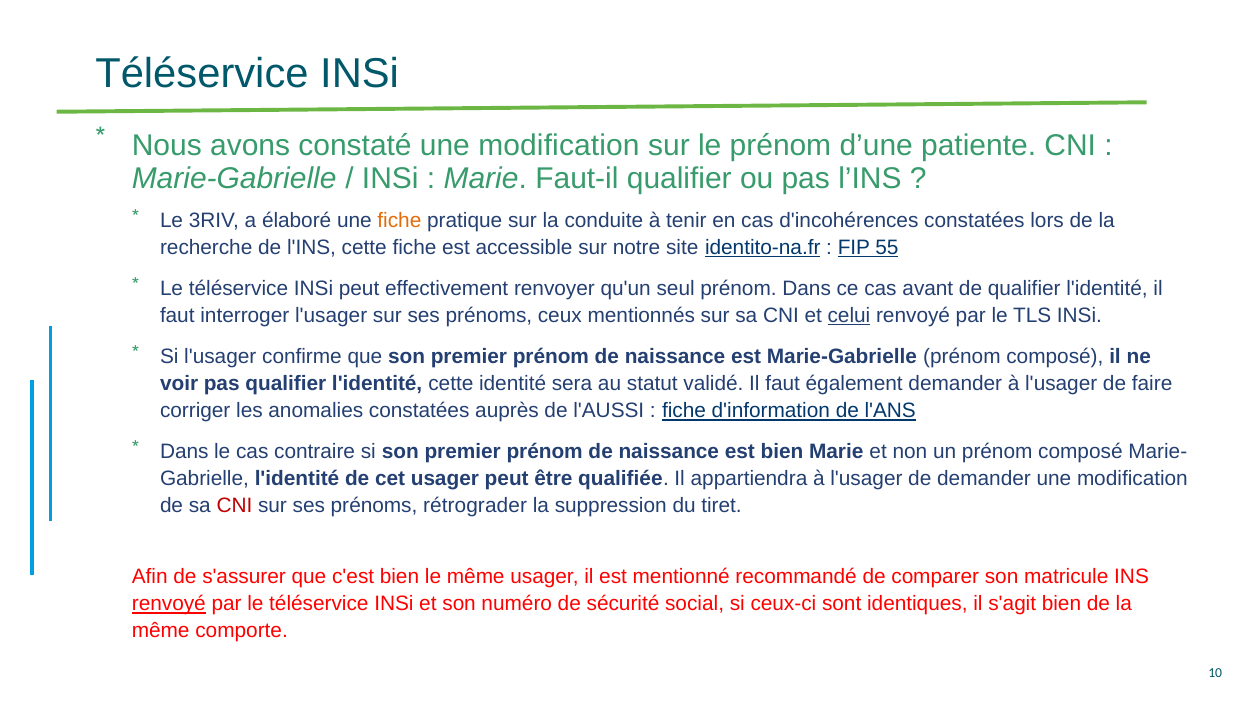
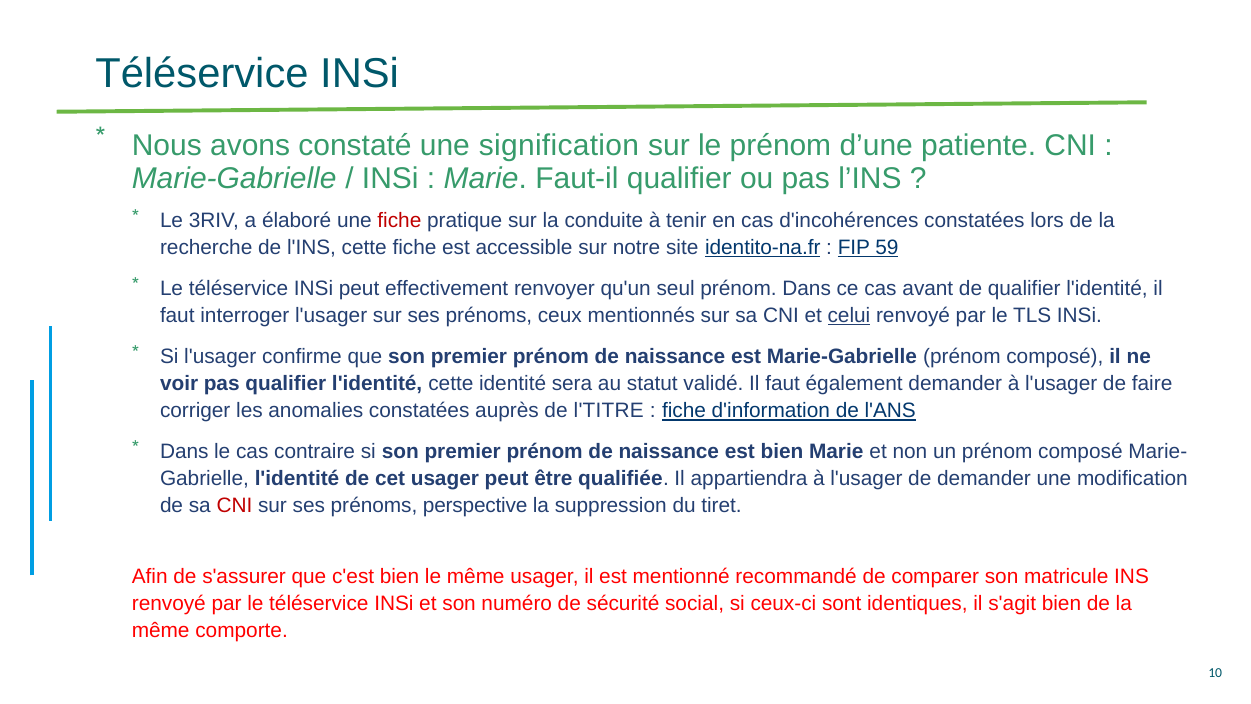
constaté une modification: modification -> signification
fiche at (399, 221) colour: orange -> red
55: 55 -> 59
l'AUSSI: l'AUSSI -> l'TITRE
rétrograder: rétrograder -> perspective
renvoyé at (169, 604) underline: present -> none
